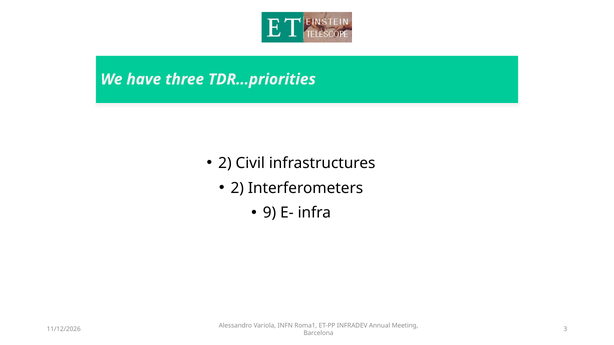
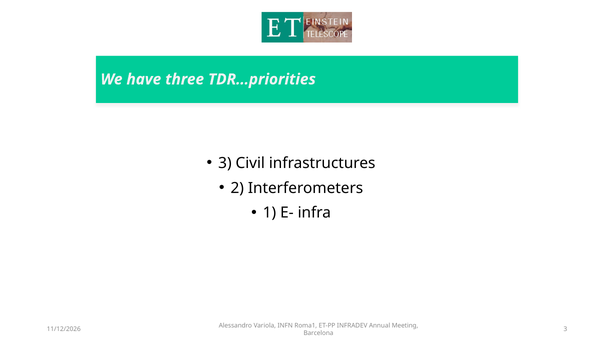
2 at (225, 163): 2 -> 3
9: 9 -> 1
